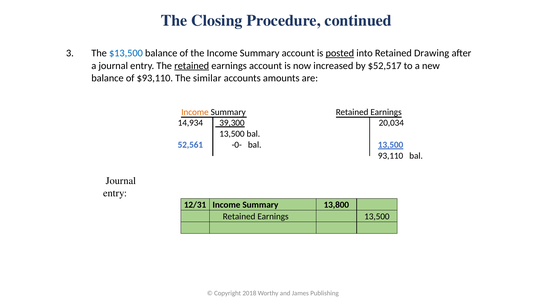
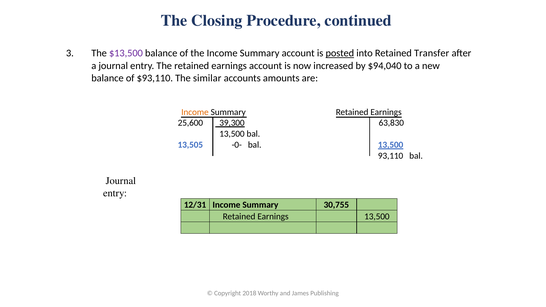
$13,500 colour: blue -> purple
Drawing: Drawing -> Transfer
retained at (192, 66) underline: present -> none
$52,517: $52,517 -> $94,040
14,934: 14,934 -> 25,600
20,034: 20,034 -> 63,830
52,561: 52,561 -> 13,505
13,800: 13,800 -> 30,755
